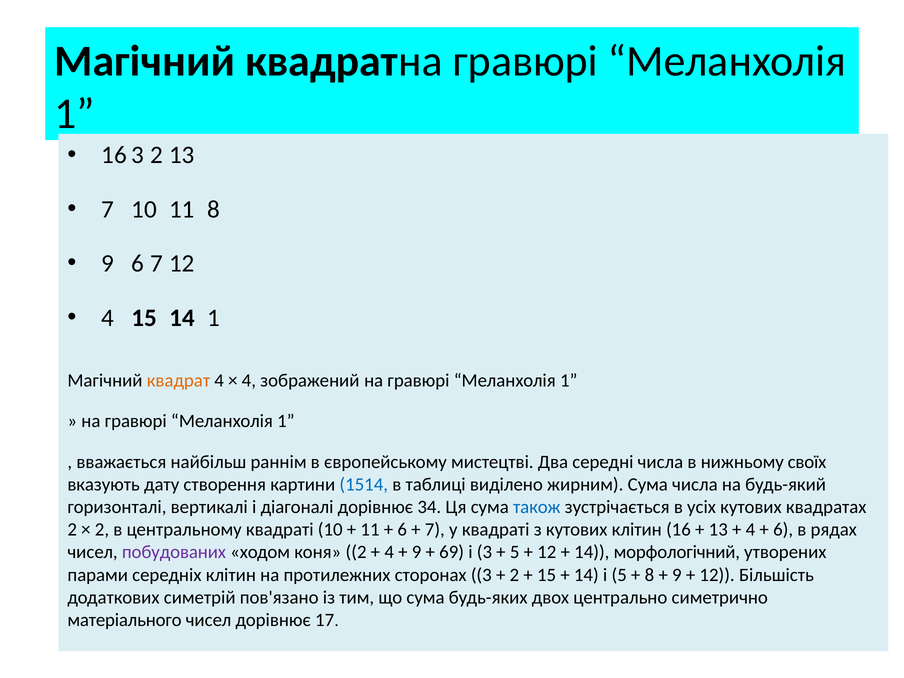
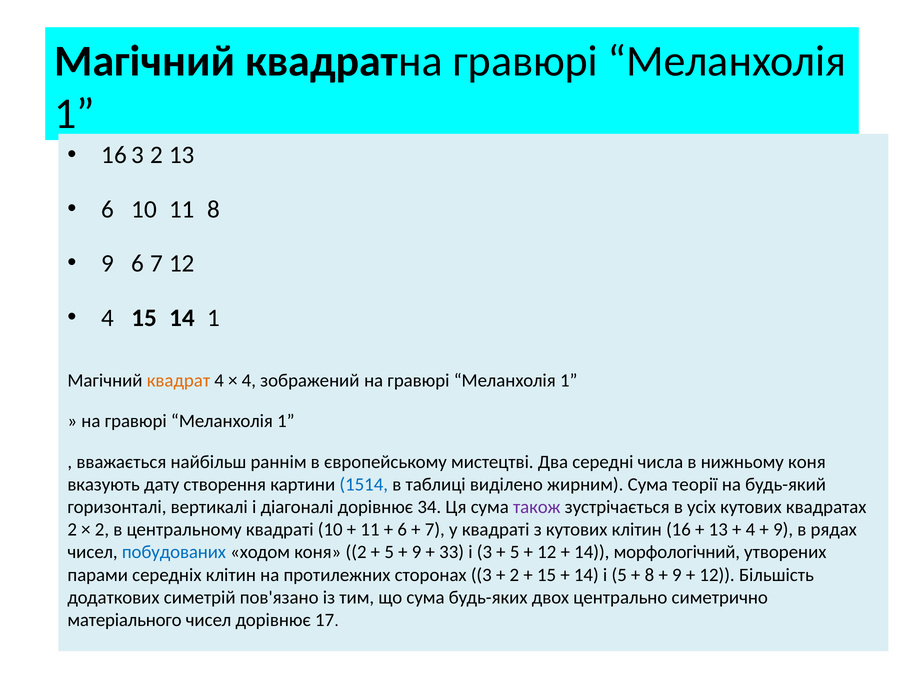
7 at (108, 209): 7 -> 6
нижньому своїх: своїх -> коня
Сума числа: числа -> теорії
також colour: blue -> purple
6 at (783, 530): 6 -> 9
побудованих colour: purple -> blue
4 at (389, 552): 4 -> 5
69: 69 -> 33
